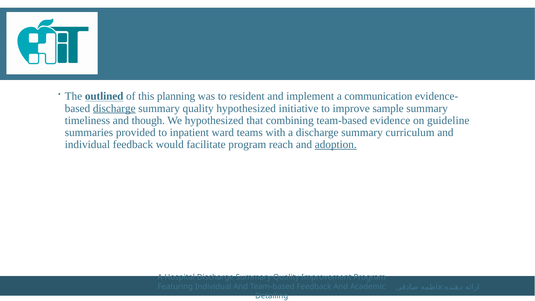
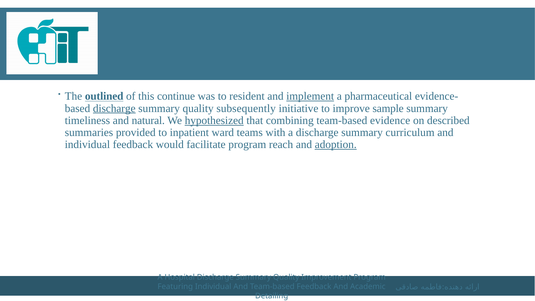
planning: planning -> continue
implement underline: none -> present
communication: communication -> pharmaceutical
quality hypothesized: hypothesized -> subsequently
though: though -> natural
hypothesized at (214, 120) underline: none -> present
guideline: guideline -> described
